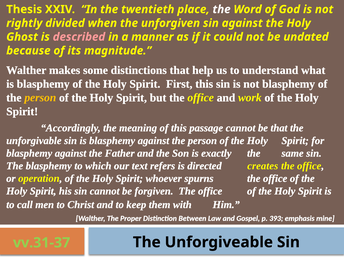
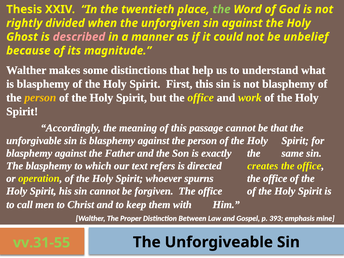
the at (222, 9) colour: white -> light green
undated: undated -> unbelief
vv.31-37: vv.31-37 -> vv.31-55
